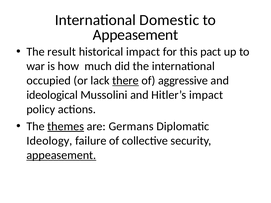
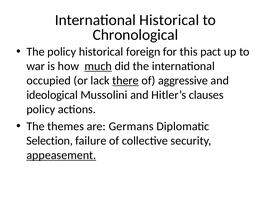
International Domestic: Domestic -> Historical
Appeasement at (135, 35): Appeasement -> Chronological
The result: result -> policy
historical impact: impact -> foreign
much underline: none -> present
Hitler’s impact: impact -> clauses
themes underline: present -> none
Ideology: Ideology -> Selection
